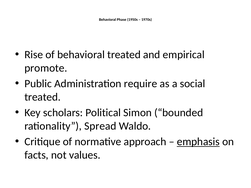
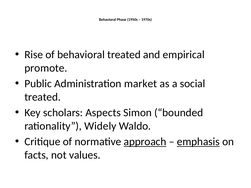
require: require -> market
Political: Political -> Aspects
Spread: Spread -> Widely
approach underline: none -> present
